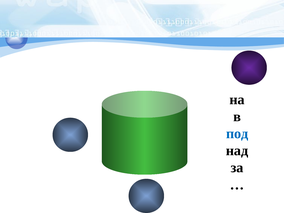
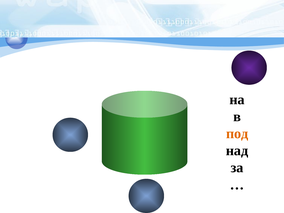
под colour: blue -> orange
